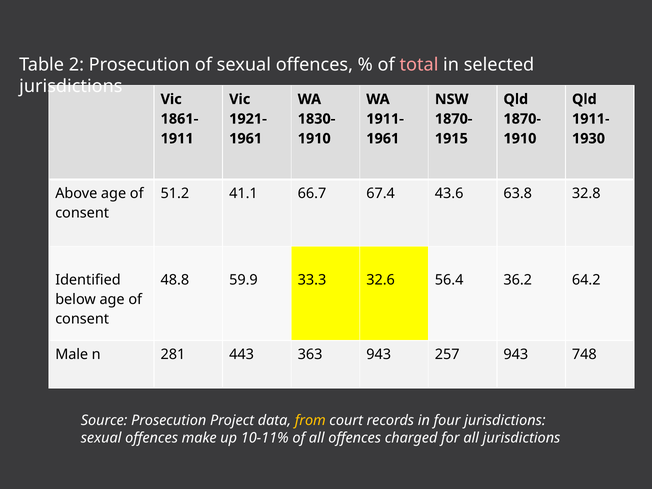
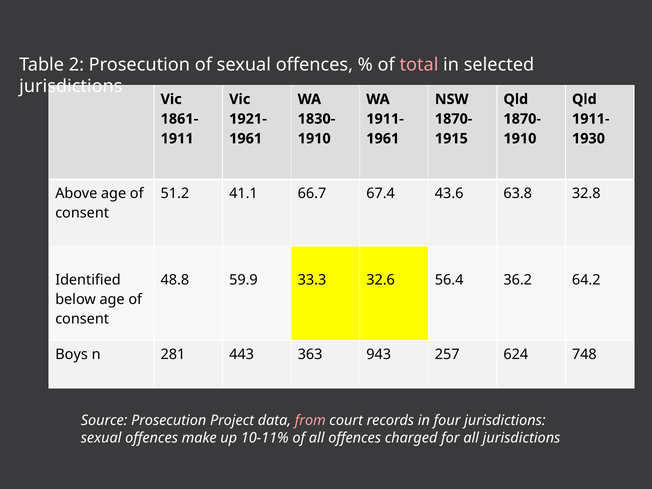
Male: Male -> Boys
257 943: 943 -> 624
from colour: yellow -> pink
